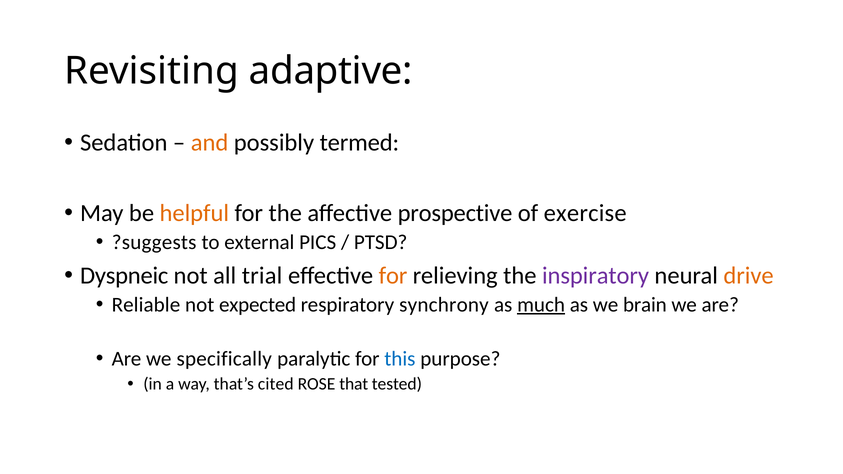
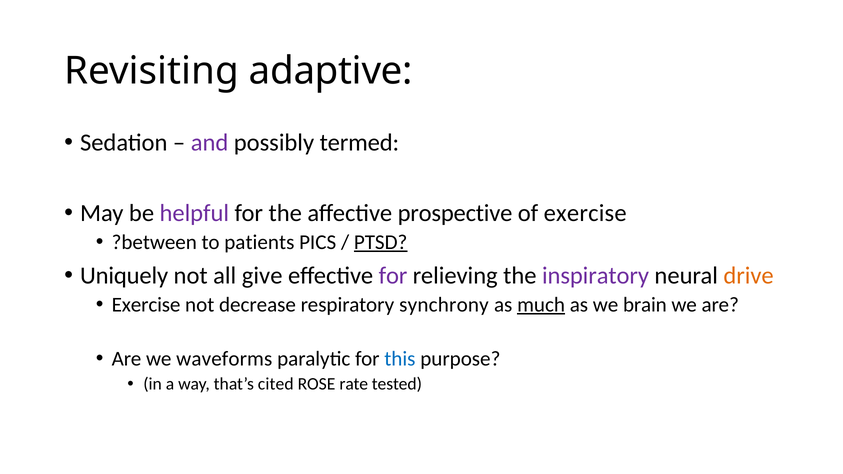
and colour: orange -> purple
helpful colour: orange -> purple
?suggests: ?suggests -> ?between
external: external -> patients
PTSD underline: none -> present
Dyspneic: Dyspneic -> Uniquely
trial: trial -> give
for at (393, 276) colour: orange -> purple
Reliable at (146, 305): Reliable -> Exercise
expected: expected -> decrease
specifically: specifically -> waveforms
that: that -> rate
